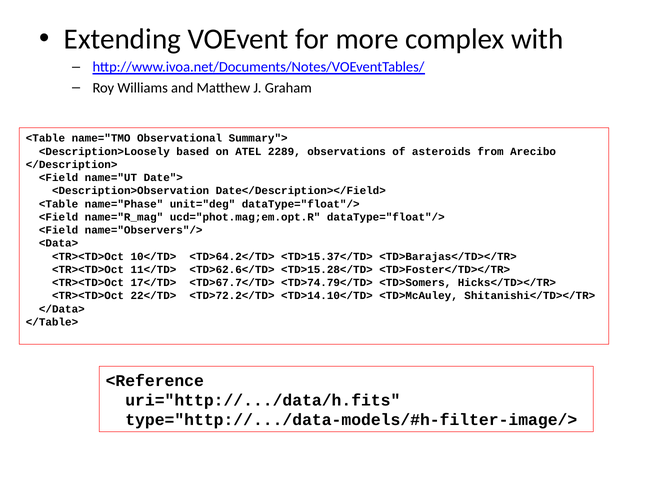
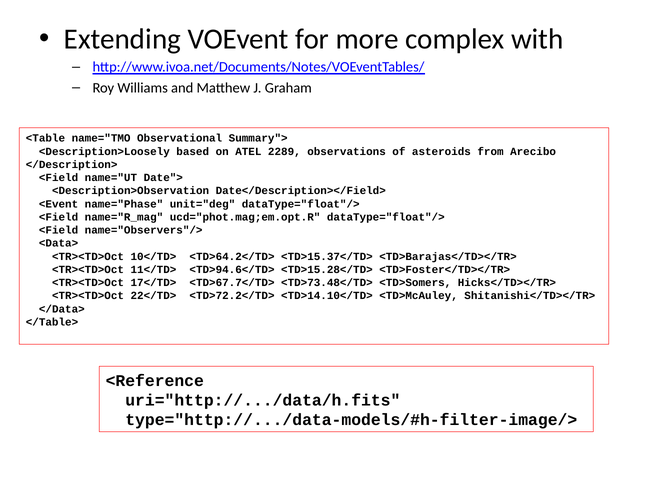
<Table at (59, 204): <Table -> <Event
<TD>62.6</TD>: <TD>62.6</TD> -> <TD>94.6</TD>
<TD>74.79</TD>: <TD>74.79</TD> -> <TD>73.48</TD>
